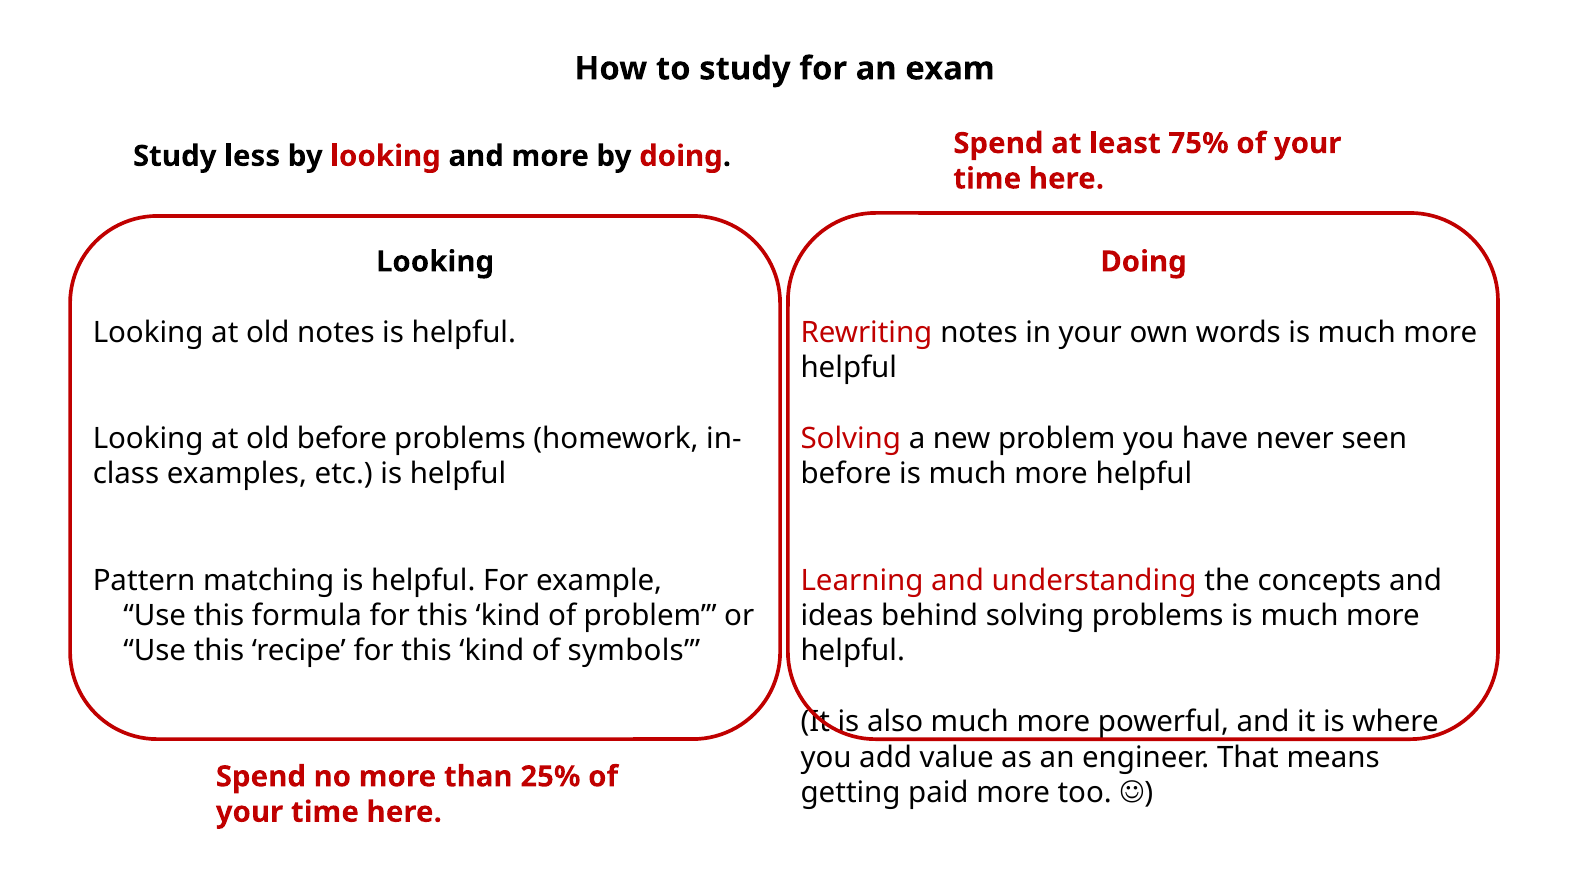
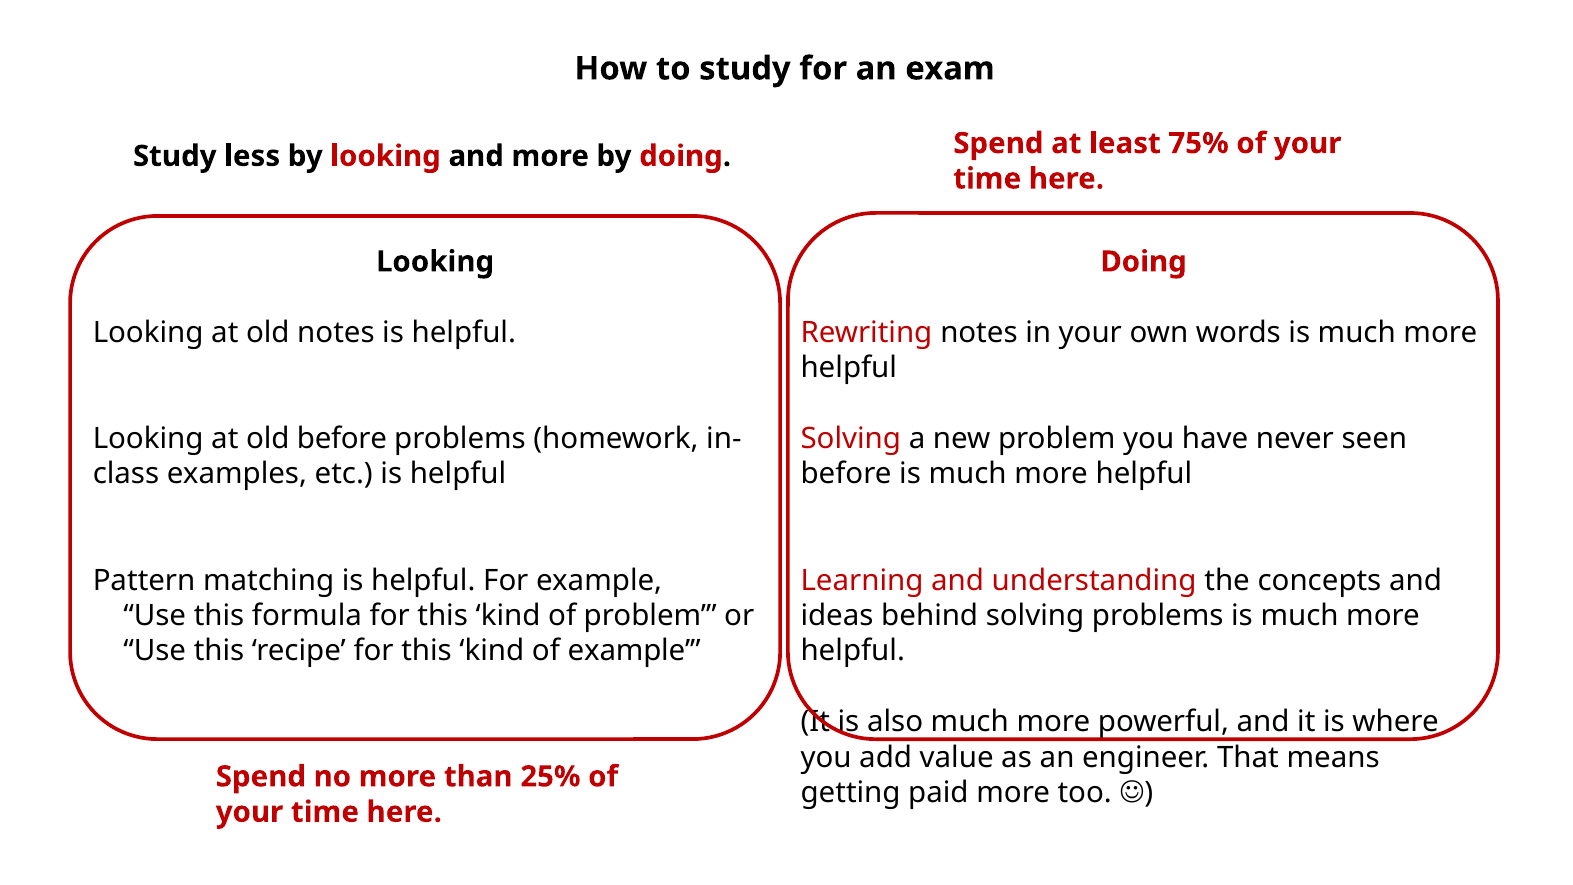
of symbols: symbols -> example
